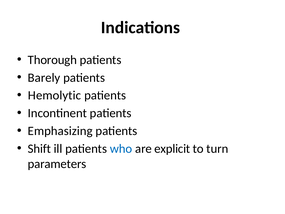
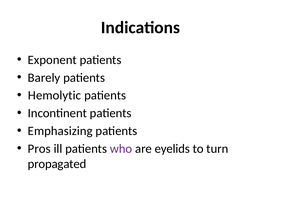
Thorough: Thorough -> Exponent
Shift: Shift -> Pros
who colour: blue -> purple
explicit: explicit -> eyelids
parameters: parameters -> propagated
